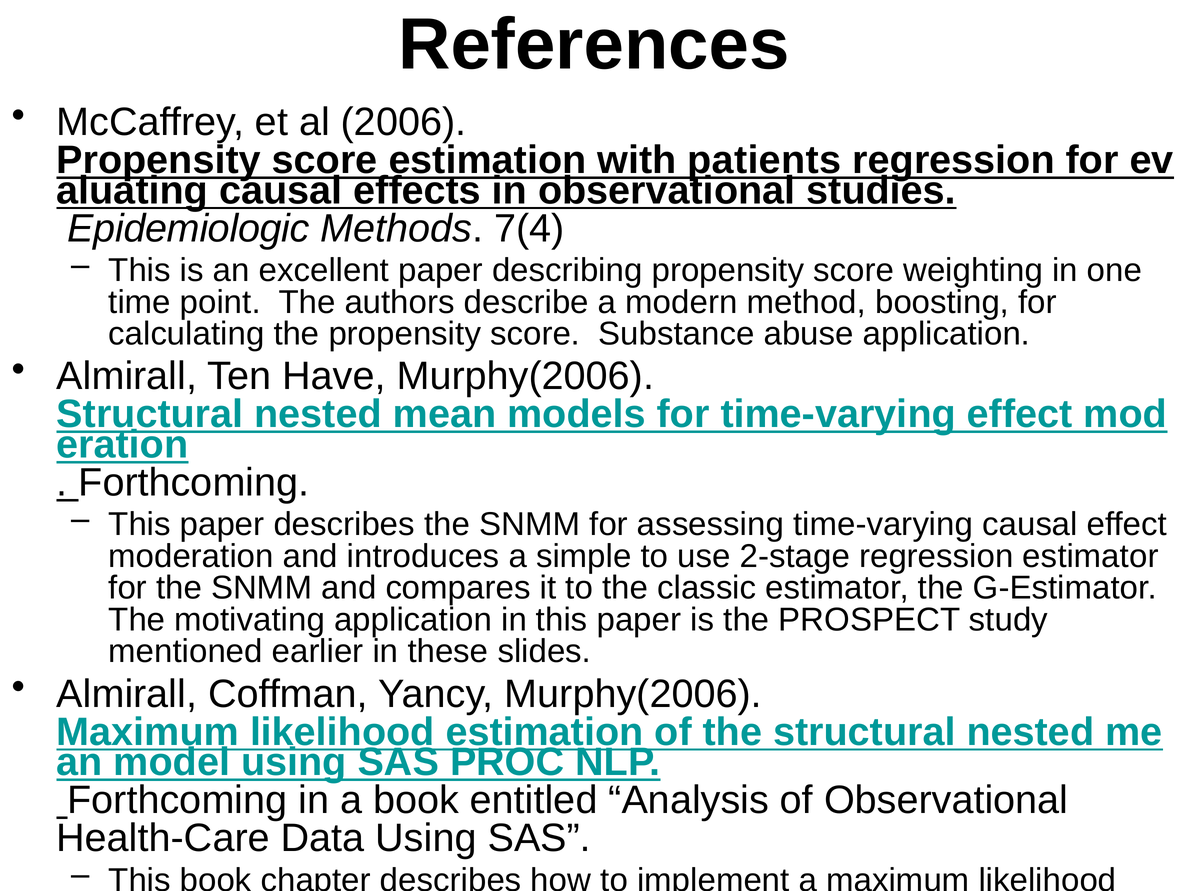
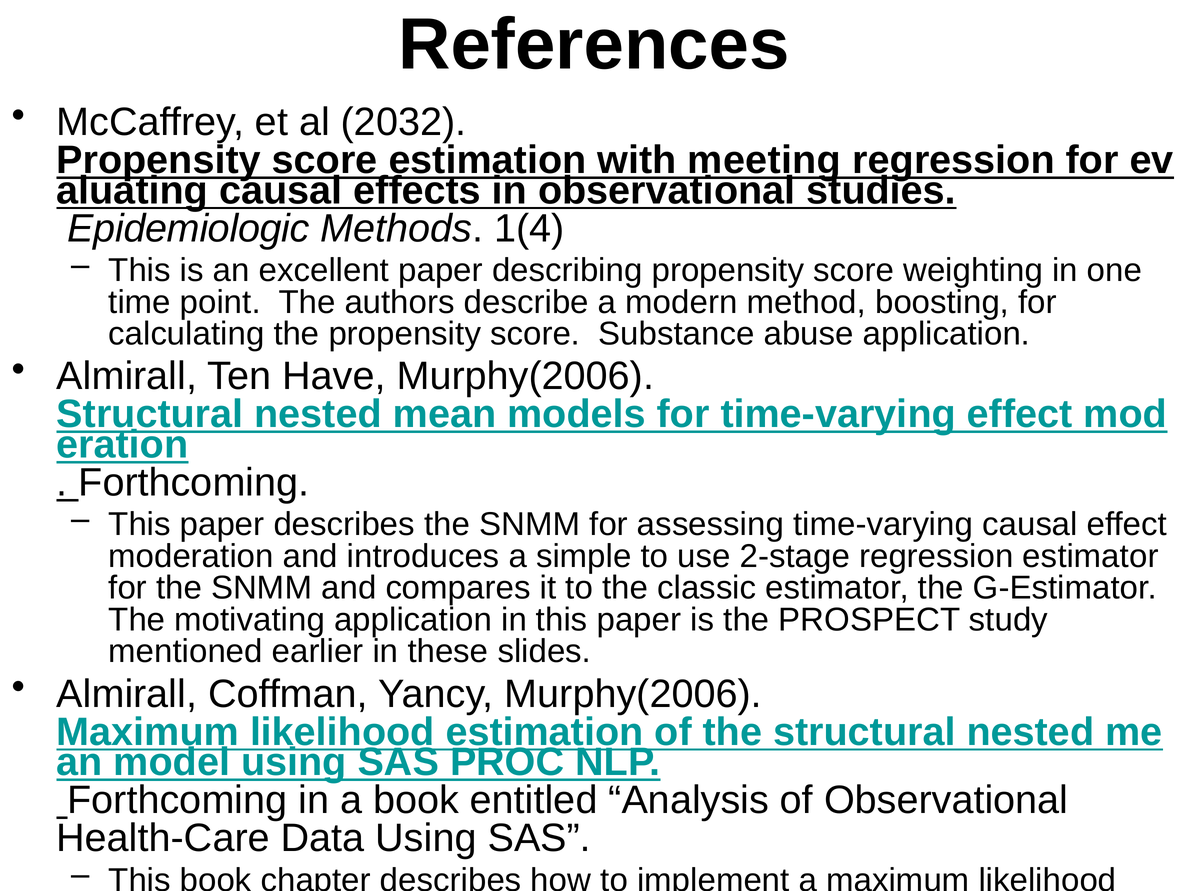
2006: 2006 -> 2032
patients: patients -> meeting
7(4: 7(4 -> 1(4
